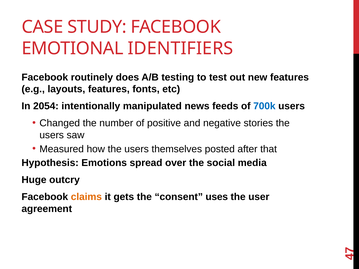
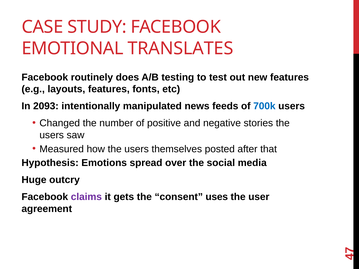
IDENTIFIERS: IDENTIFIERS -> TRANSLATES
2054: 2054 -> 2093
claims colour: orange -> purple
